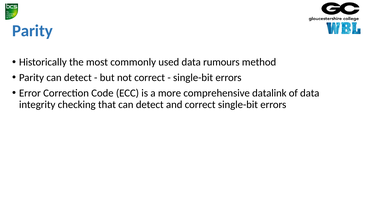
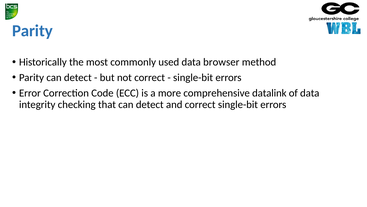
rumours: rumours -> browser
